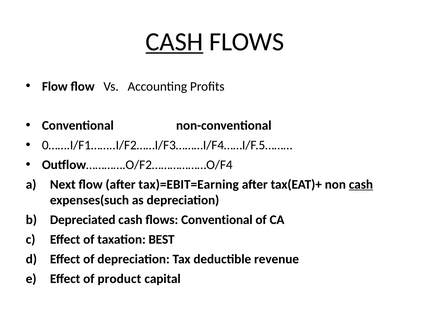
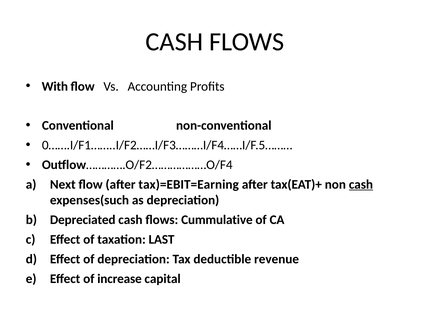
CASH at (174, 42) underline: present -> none
Flow at (55, 86): Flow -> With
flows Conventional: Conventional -> Cummulative
BEST: BEST -> LAST
product: product -> increase
